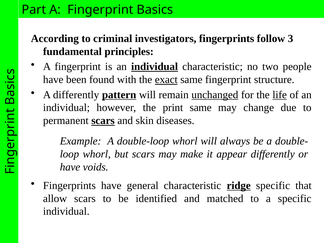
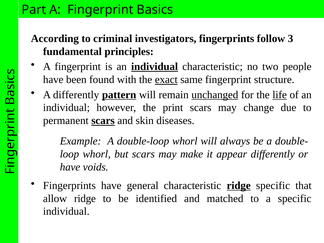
print same: same -> scars
allow scars: scars -> ridge
